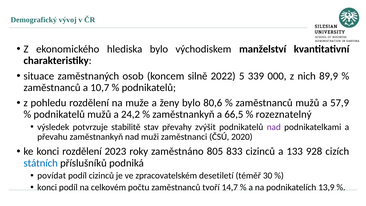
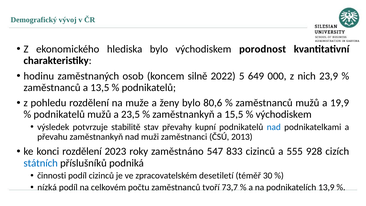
manželství: manželství -> porodnost
situace: situace -> hodinu
339: 339 -> 649
89,9: 89,9 -> 23,9
10,7: 10,7 -> 13,5
57,9: 57,9 -> 19,9
24,2: 24,2 -> 23,5
66,5: 66,5 -> 15,5
rozeznatelný at (284, 114): rozeznatelný -> východiskem
zvýšit: zvýšit -> kupní
nad at (274, 127) colour: purple -> blue
2020: 2020 -> 2013
805: 805 -> 547
133: 133 -> 555
povídat: povídat -> činnosti
konci at (47, 187): konci -> nízká
14,7: 14,7 -> 73,7
